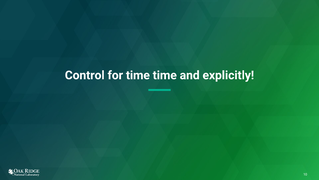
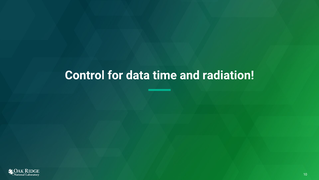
for time: time -> data
explicitly: explicitly -> radiation
